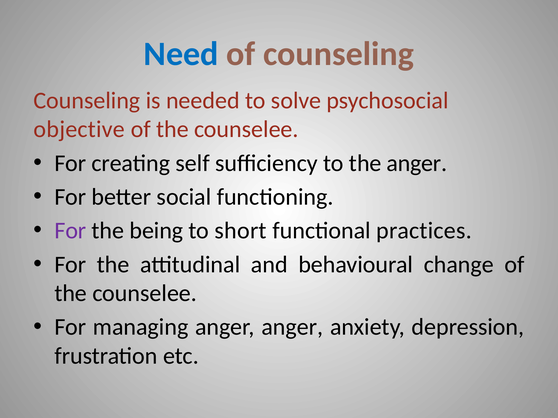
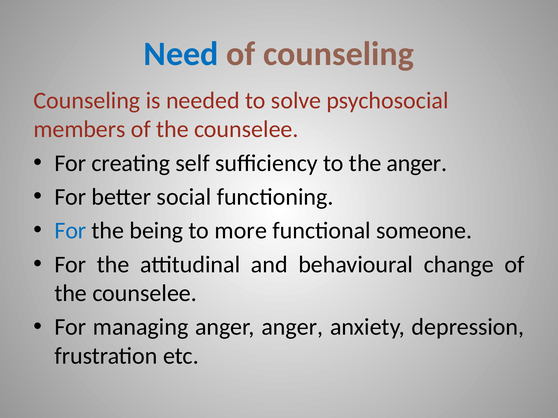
objective: objective -> members
For at (70, 231) colour: purple -> blue
short: short -> more
practices: practices -> someone
